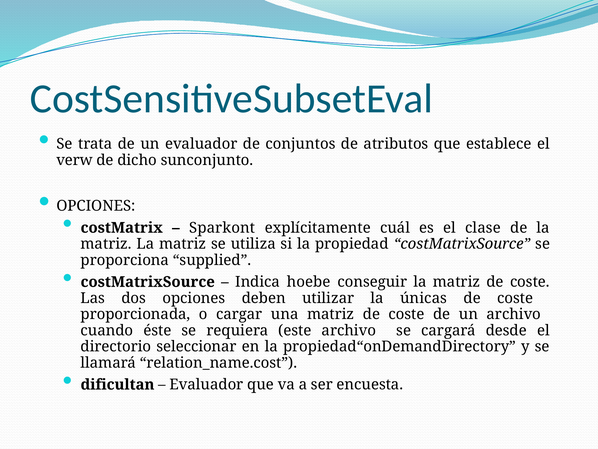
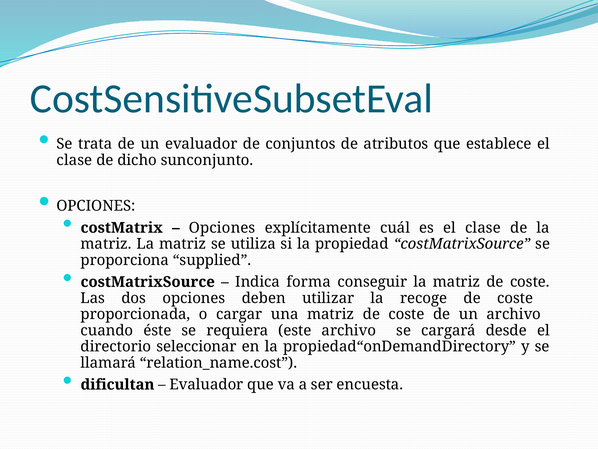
verw at (75, 160): verw -> clase
Sparkont at (222, 228): Sparkont -> Opciones
hoebe: hoebe -> forma
únicas: únicas -> recoge
